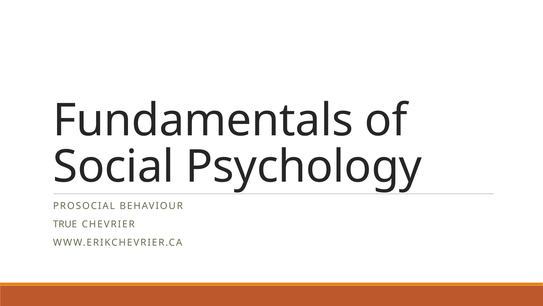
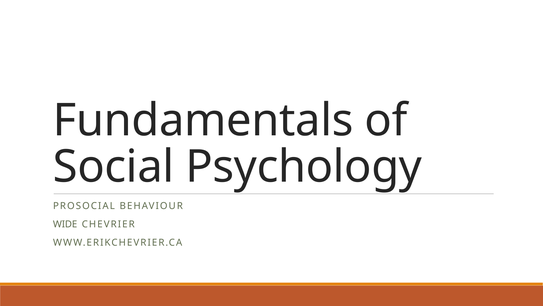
TRUE: TRUE -> WIDE
